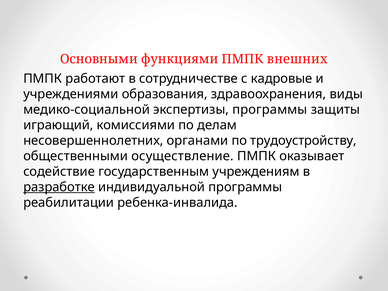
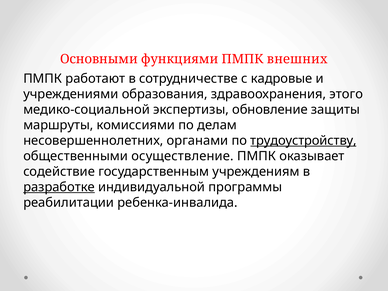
виды: виды -> этого
экспертизы программы: программы -> обновление
играющий: играющий -> маршруты
трудоустройству underline: none -> present
